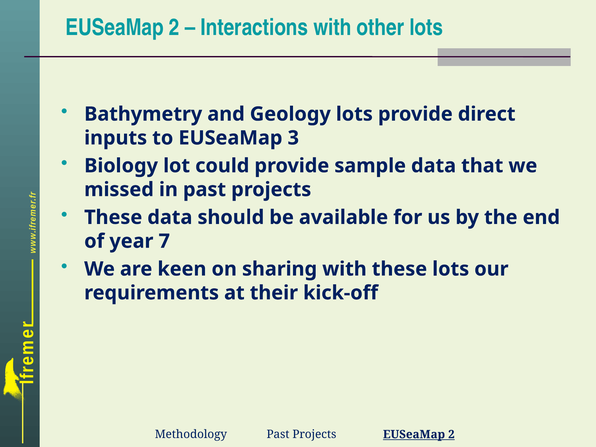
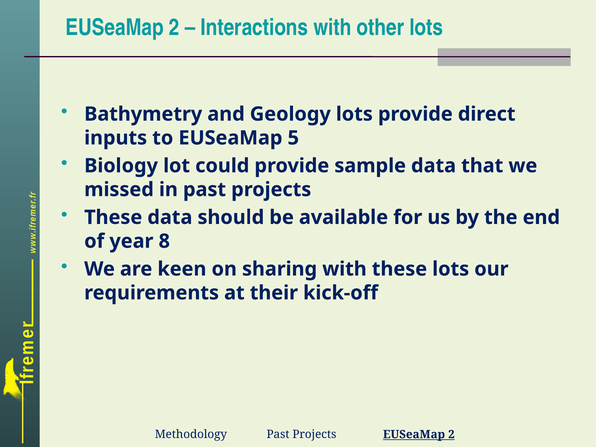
3: 3 -> 5
7: 7 -> 8
